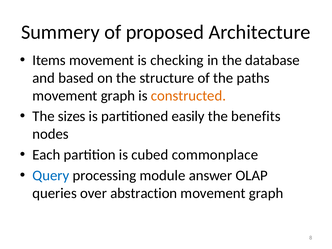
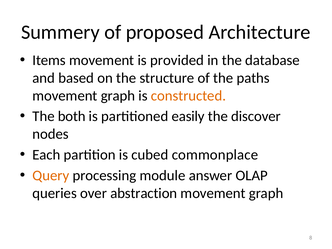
checking: checking -> provided
sizes: sizes -> both
benefits: benefits -> discover
Query colour: blue -> orange
